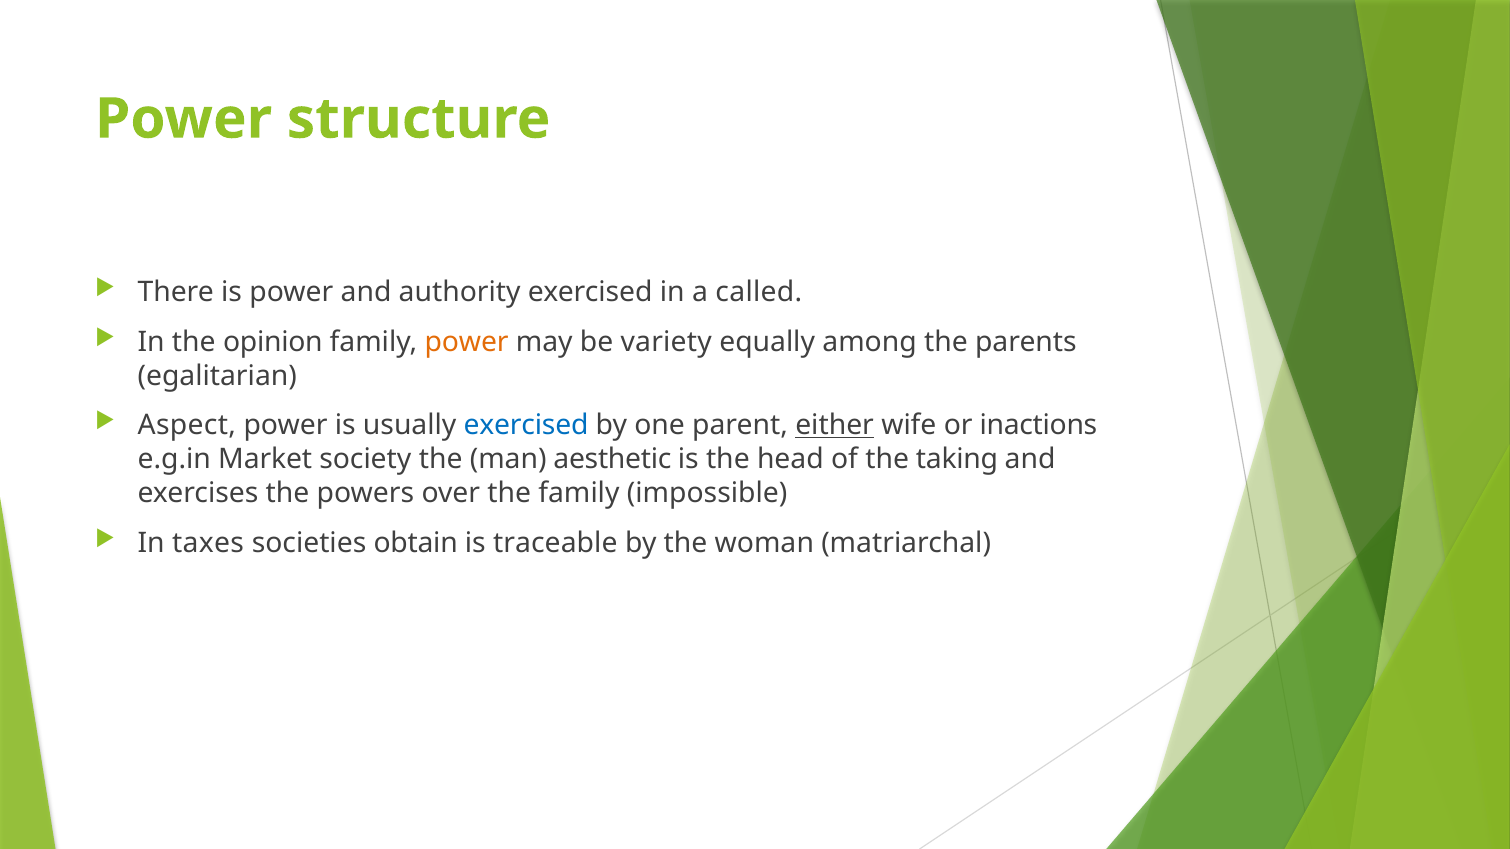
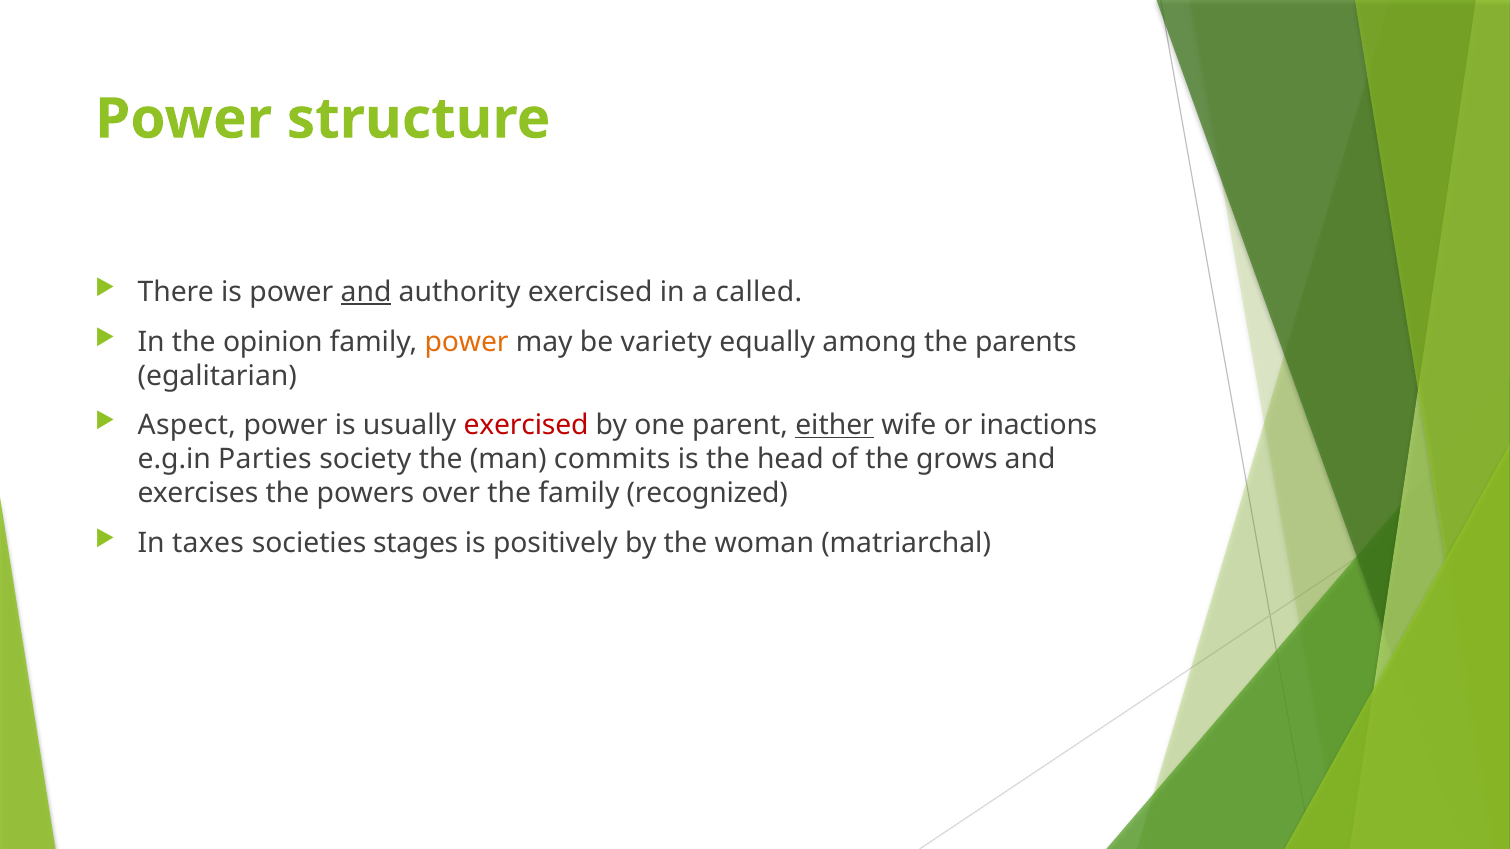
and at (366, 292) underline: none -> present
exercised at (526, 426) colour: blue -> red
Market: Market -> Parties
aesthetic: aesthetic -> commits
taking: taking -> grows
impossible: impossible -> recognized
obtain: obtain -> stages
traceable: traceable -> positively
